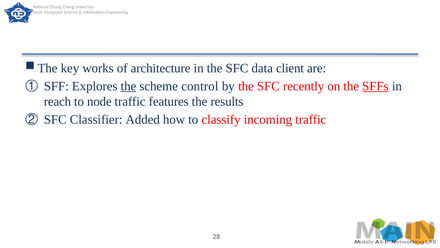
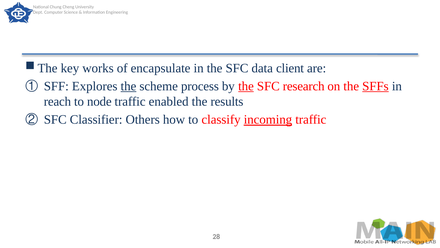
architecture: architecture -> encapsulate
control: control -> process
the at (246, 86) underline: none -> present
recently: recently -> research
features: features -> enabled
Added: Added -> Others
incoming underline: none -> present
